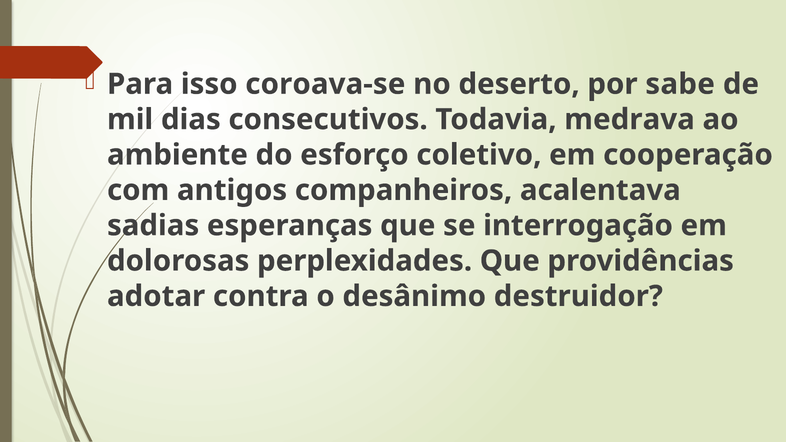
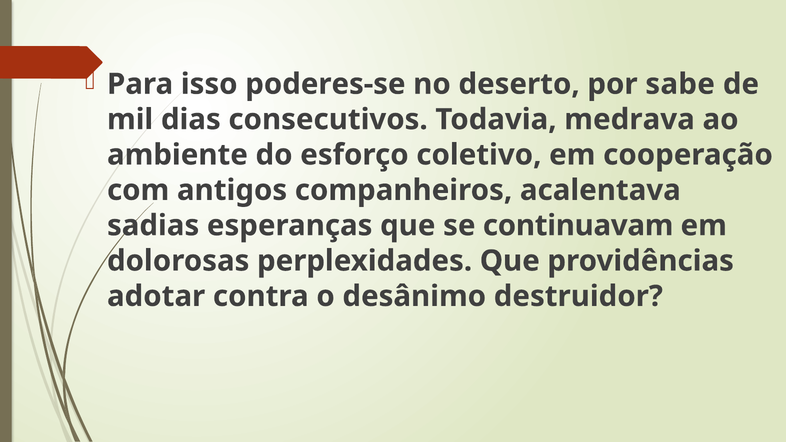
coroava-se: coroava-se -> poderes-se
interrogação: interrogação -> continuavam
